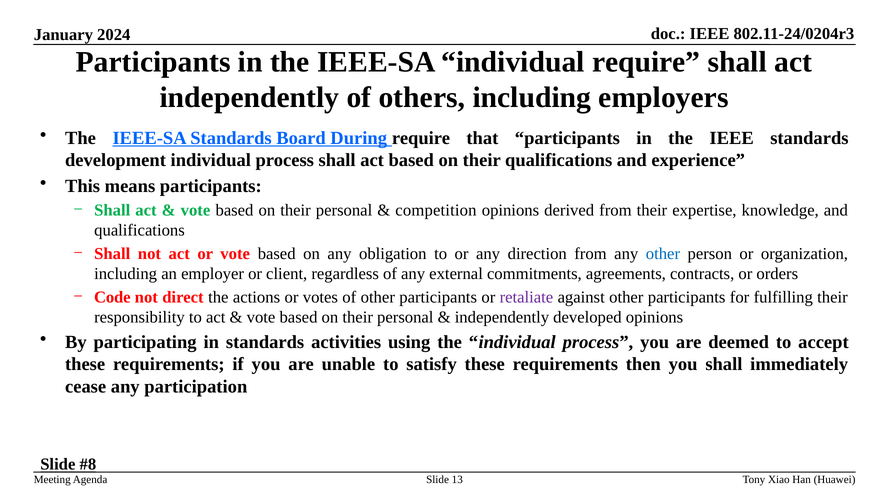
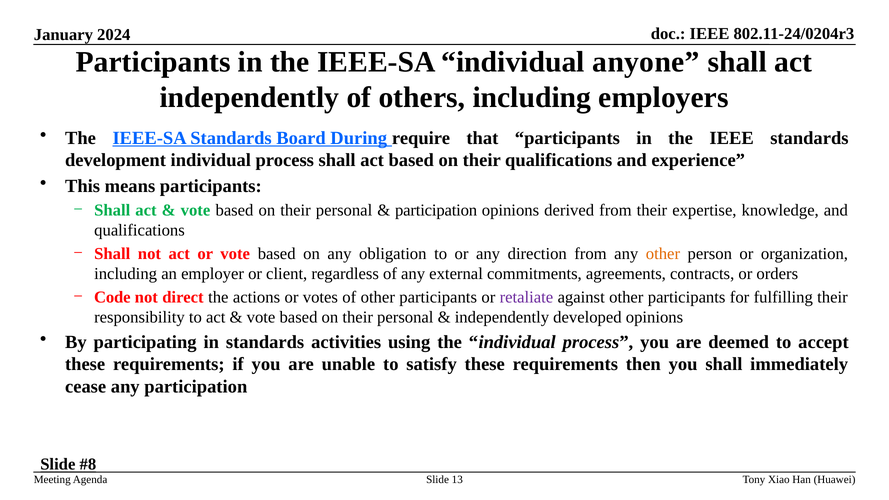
individual require: require -> anyone
competition at (436, 211): competition -> participation
other at (663, 254) colour: blue -> orange
